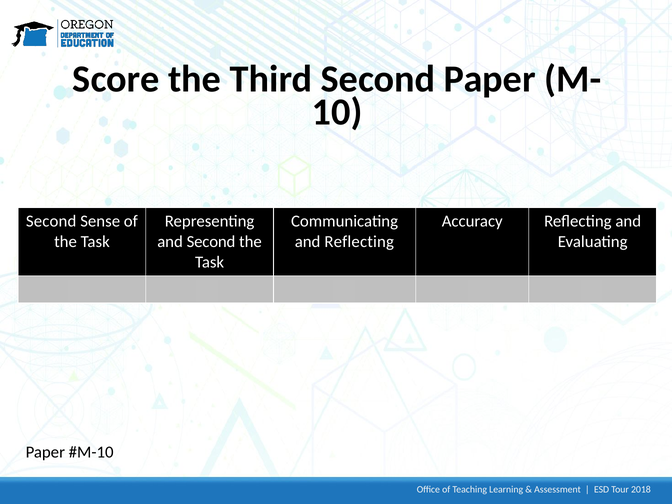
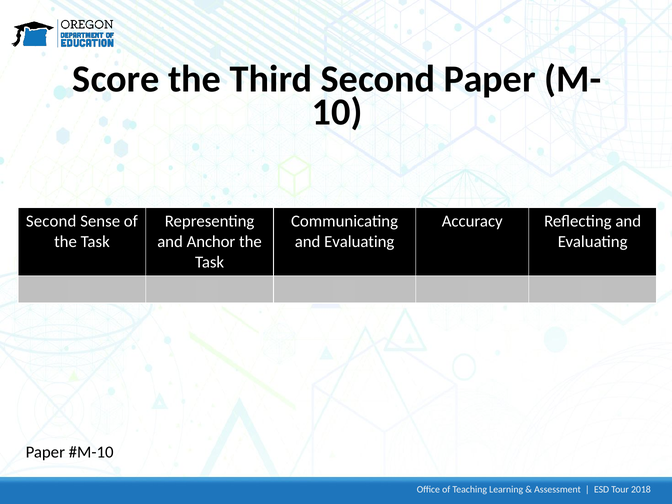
and Second: Second -> Anchor
Reflecting at (359, 242): Reflecting -> Evaluating
